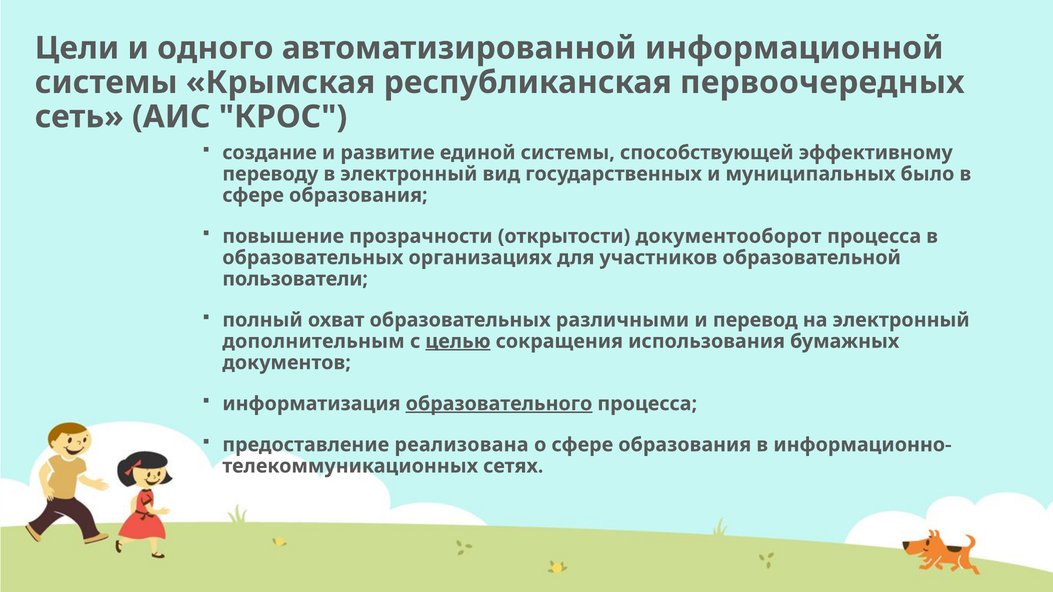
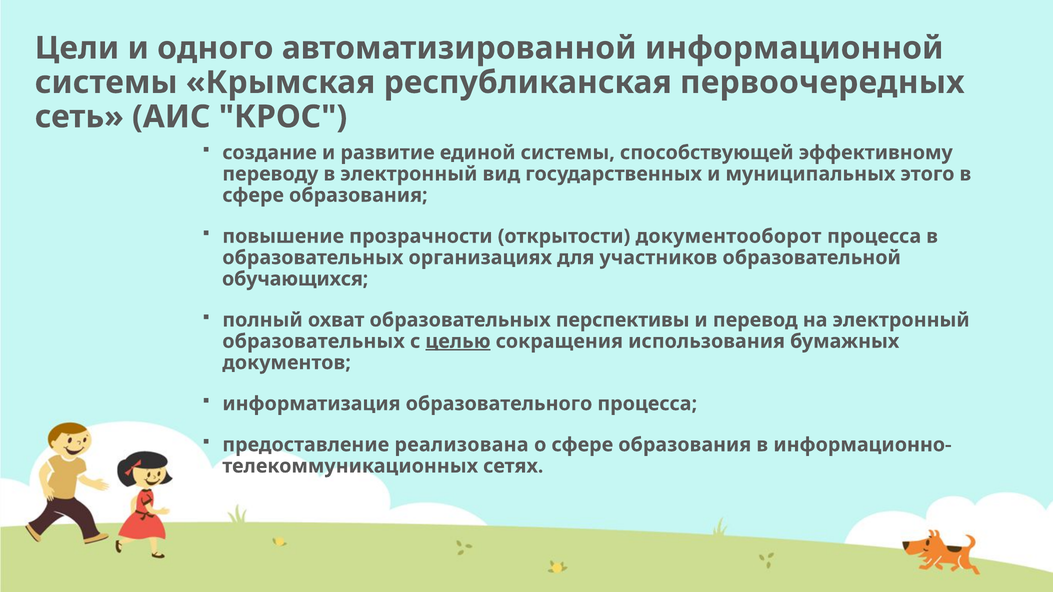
было: было -> этого
пользователи: пользователи -> обучающихся
различными: различными -> перспективы
дополнительным at (314, 341): дополнительным -> образовательных
образовательного underline: present -> none
